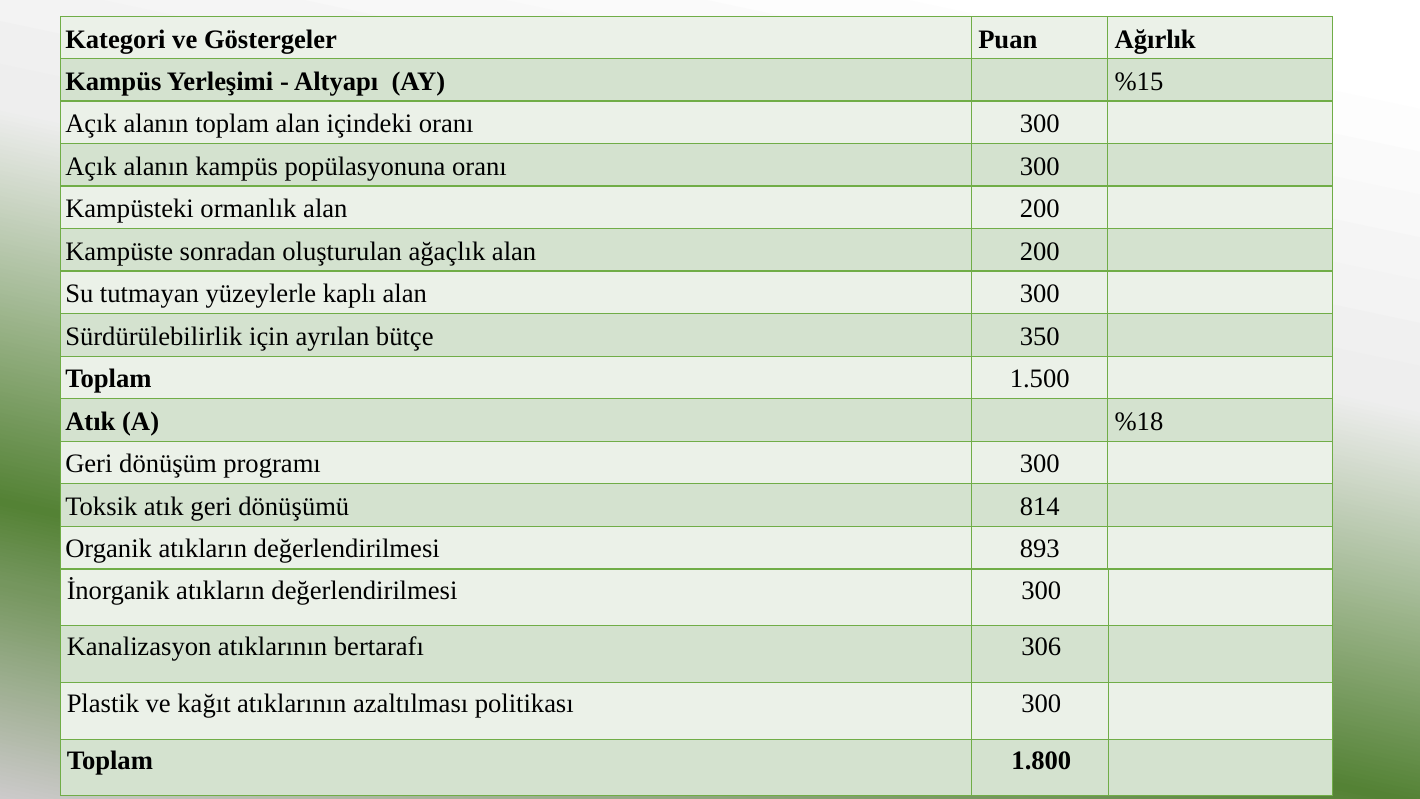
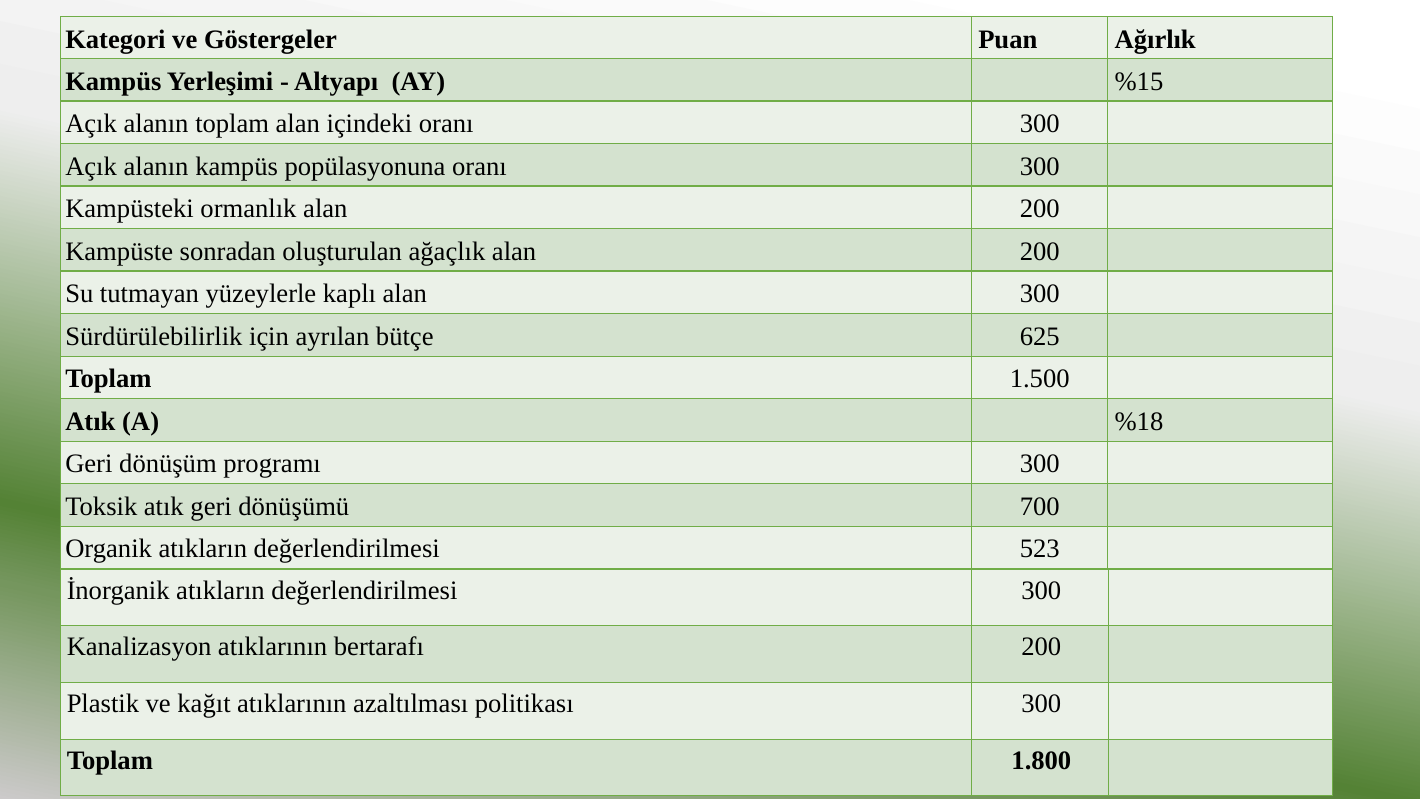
350: 350 -> 625
814: 814 -> 700
893: 893 -> 523
bertarafı 306: 306 -> 200
